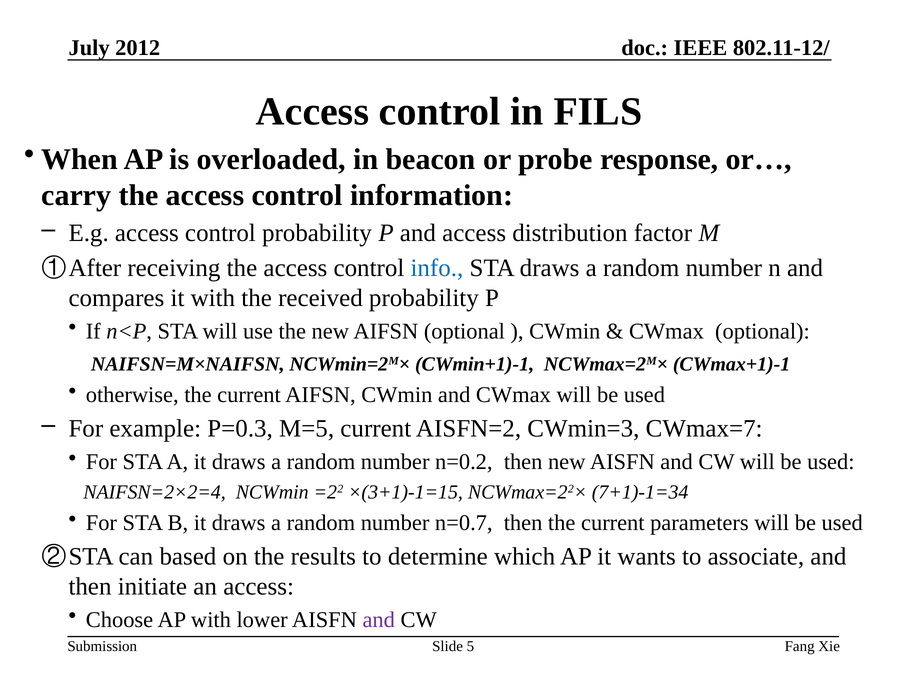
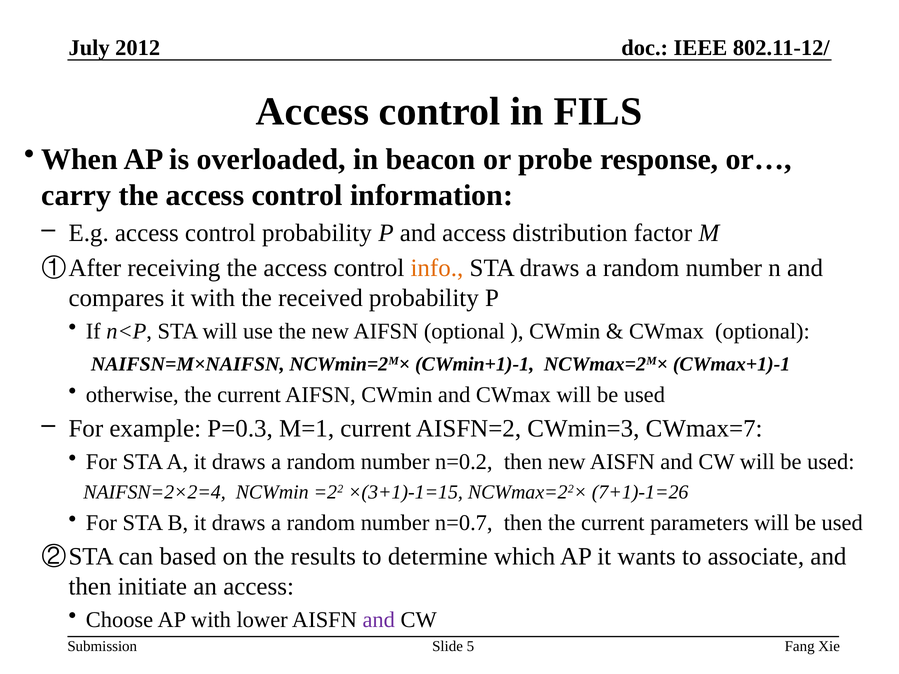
info colour: blue -> orange
M=5: M=5 -> M=1
7+1)-1=34: 7+1)-1=34 -> 7+1)-1=26
